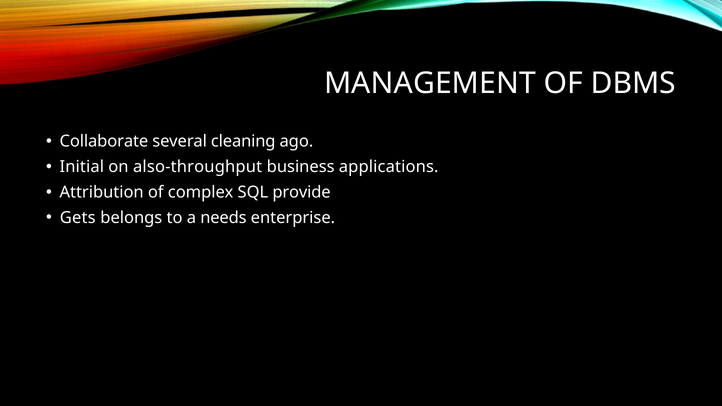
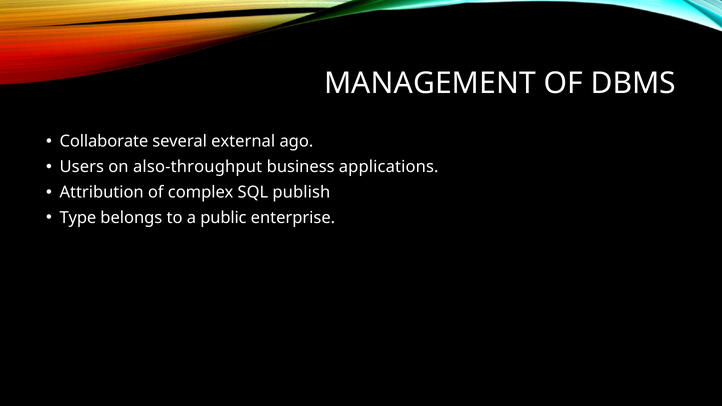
cleaning: cleaning -> external
Initial: Initial -> Users
provide: provide -> publish
Gets: Gets -> Type
needs: needs -> public
